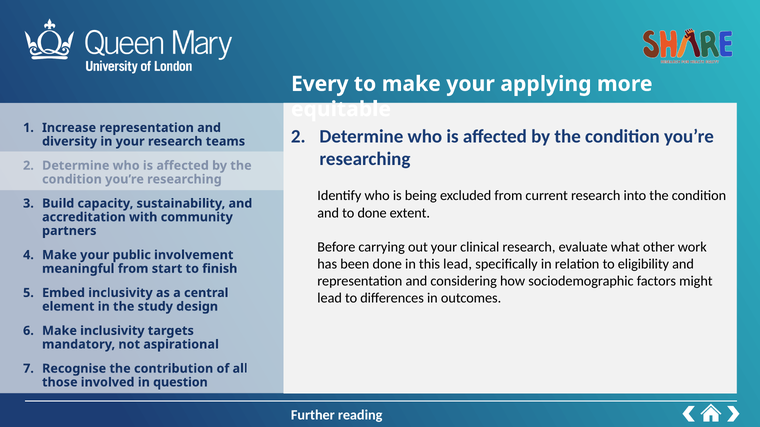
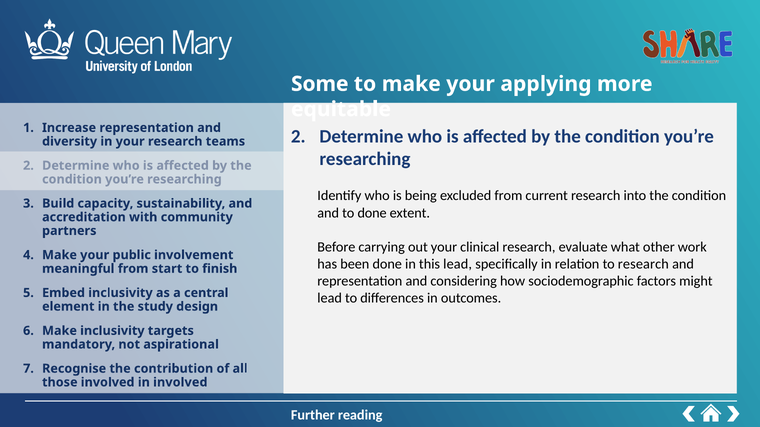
Every: Every -> Some
to eligibility: eligibility -> research
in question: question -> involved
